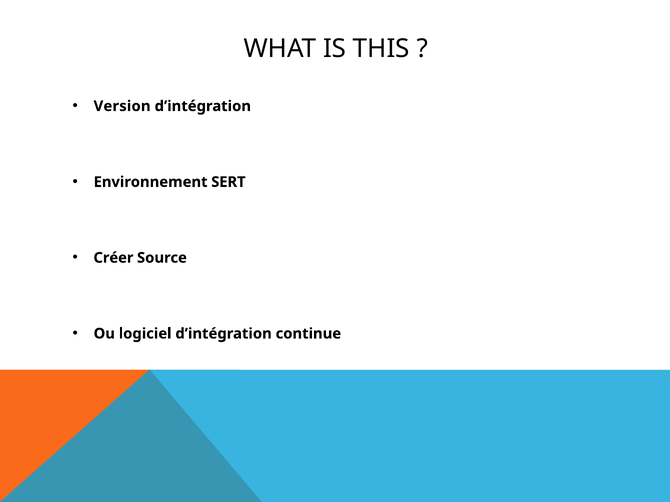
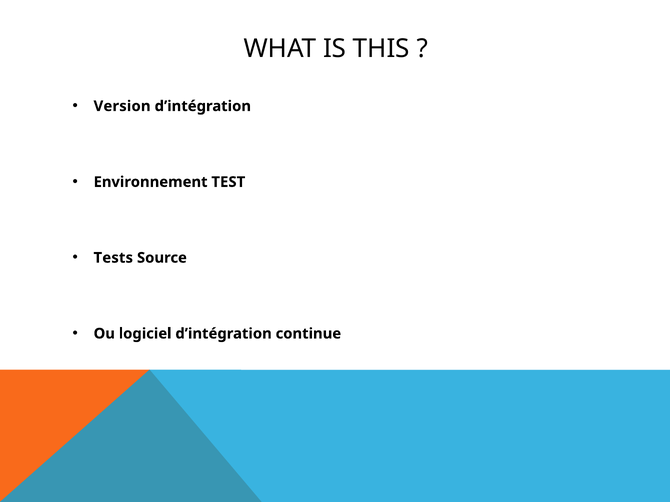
SERT: SERT -> TEST
Créer: Créer -> Tests
